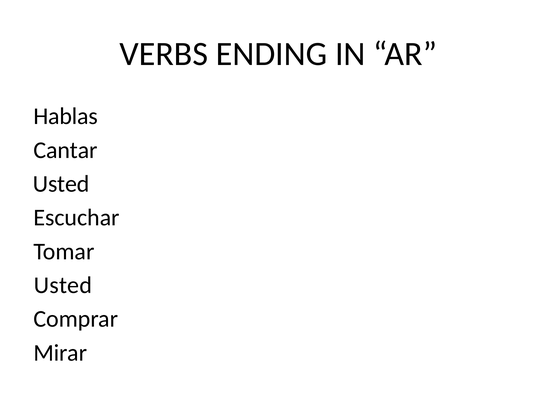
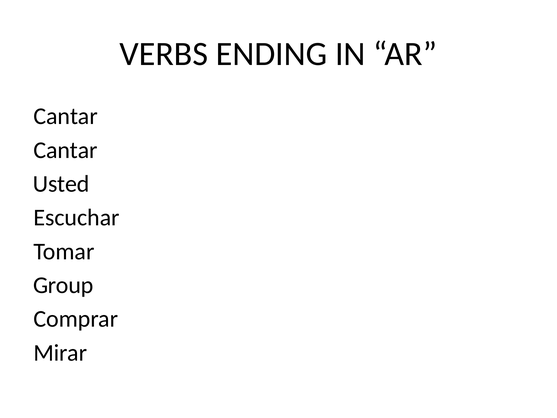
Hablas at (66, 116): Hablas -> Cantar
Usted at (63, 285): Usted -> Group
